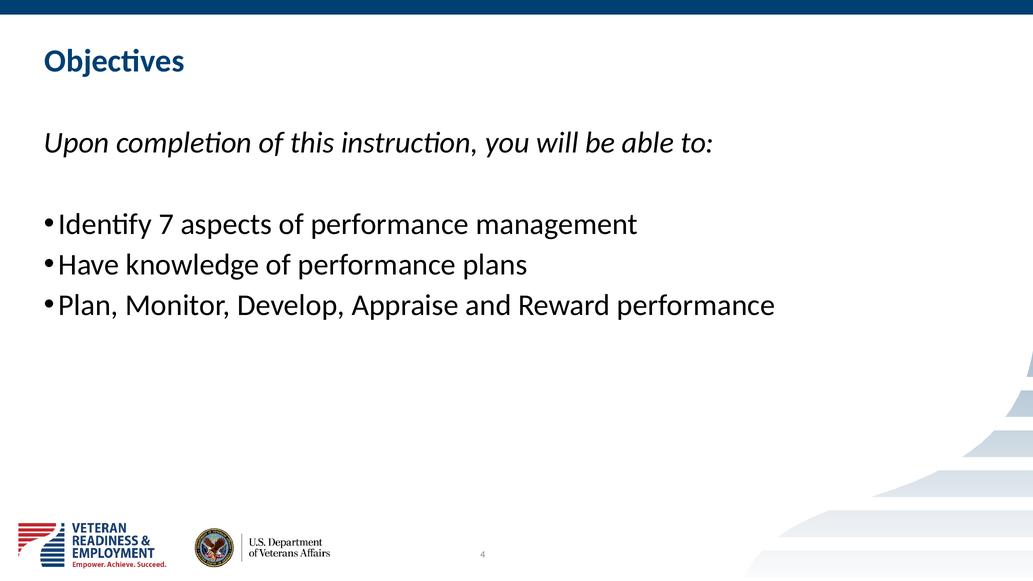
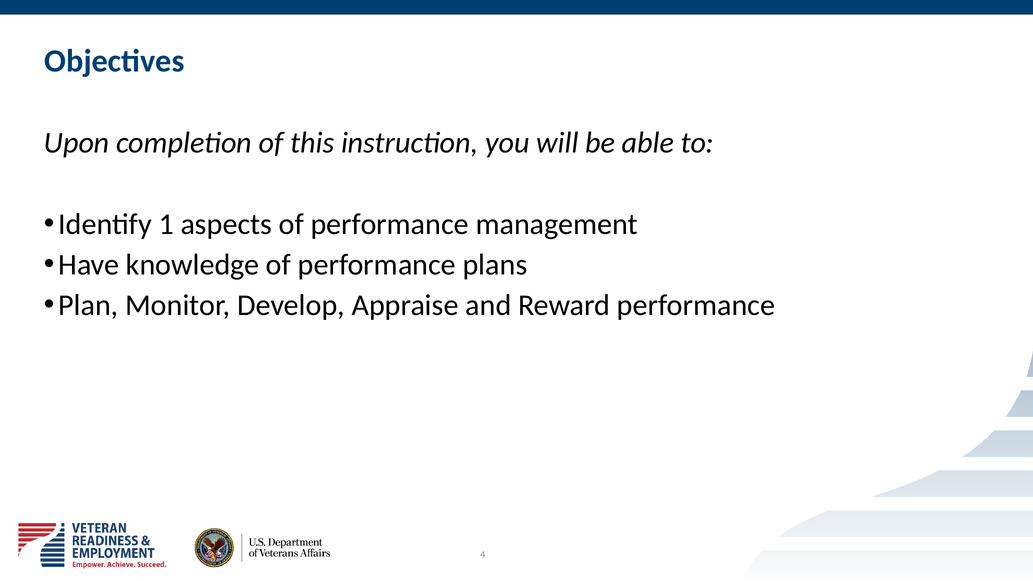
7: 7 -> 1
